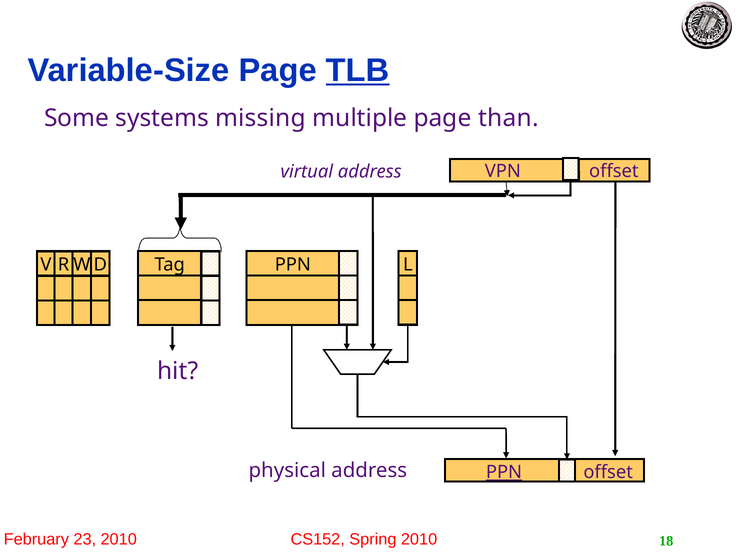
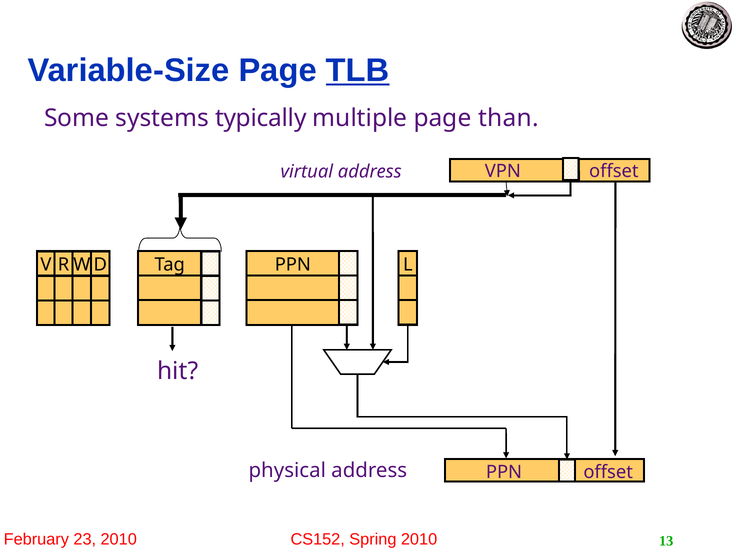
missing: missing -> typically
PPN at (504, 472) underline: present -> none
18: 18 -> 13
